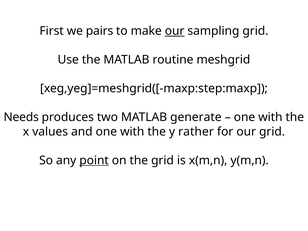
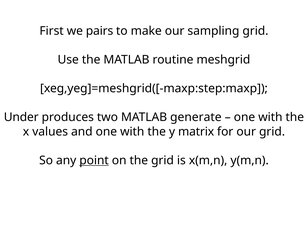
our at (175, 31) underline: present -> none
Needs: Needs -> Under
rather: rather -> matrix
